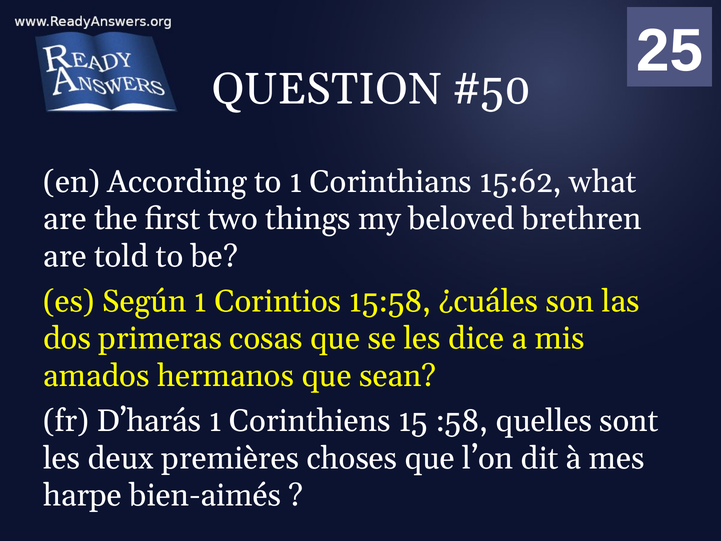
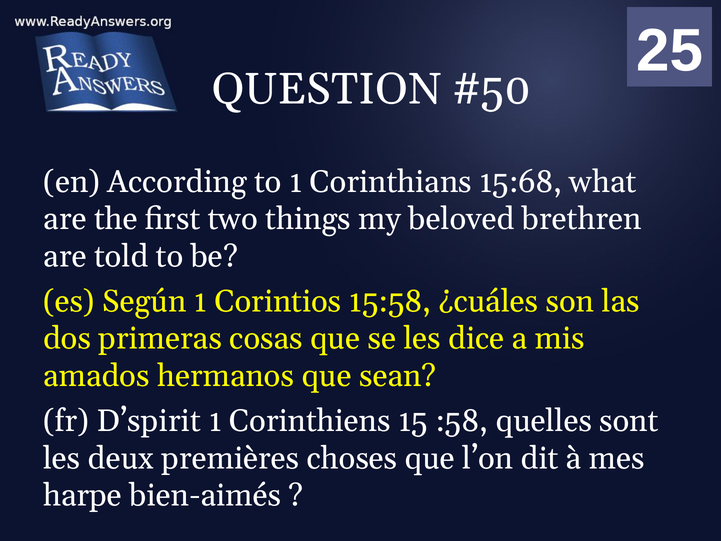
15:62: 15:62 -> 15:68
D’harás: D’harás -> D’spirit
